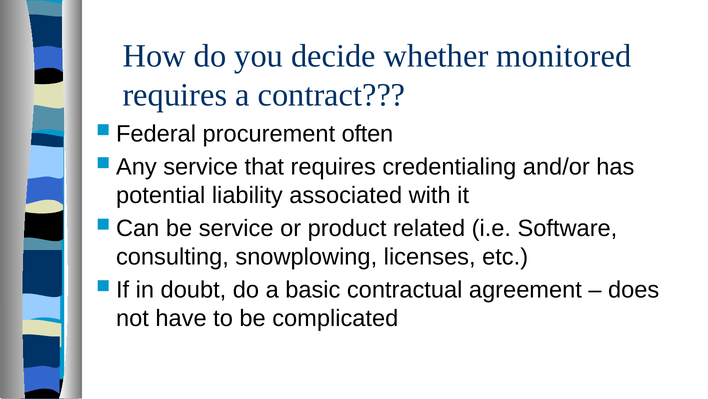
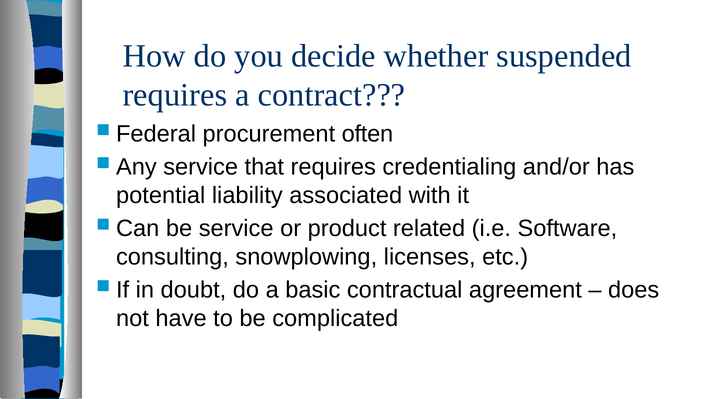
monitored: monitored -> suspended
